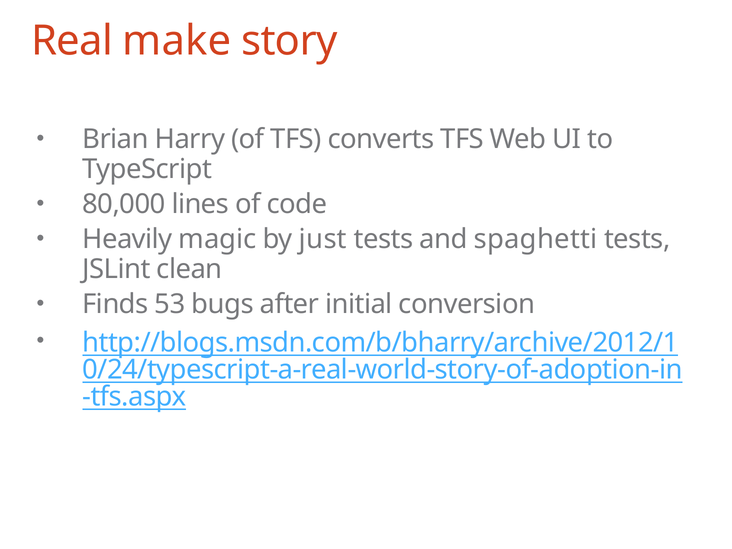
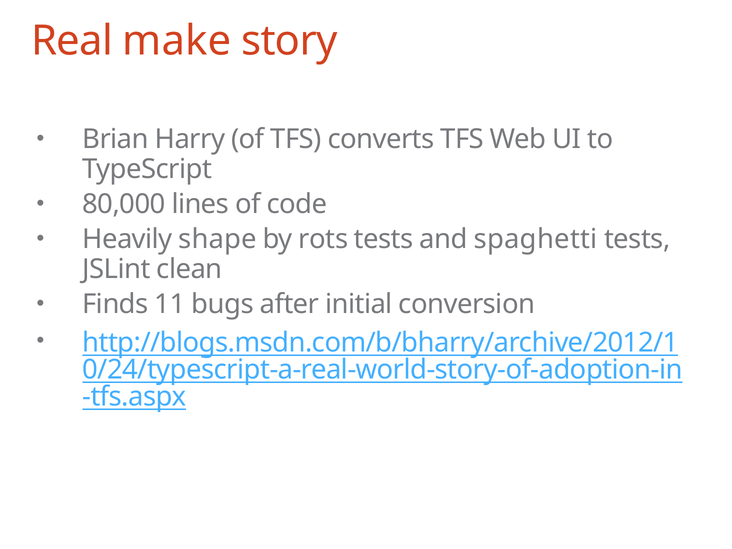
magic: magic -> shape
just: just -> rots
53: 53 -> 11
